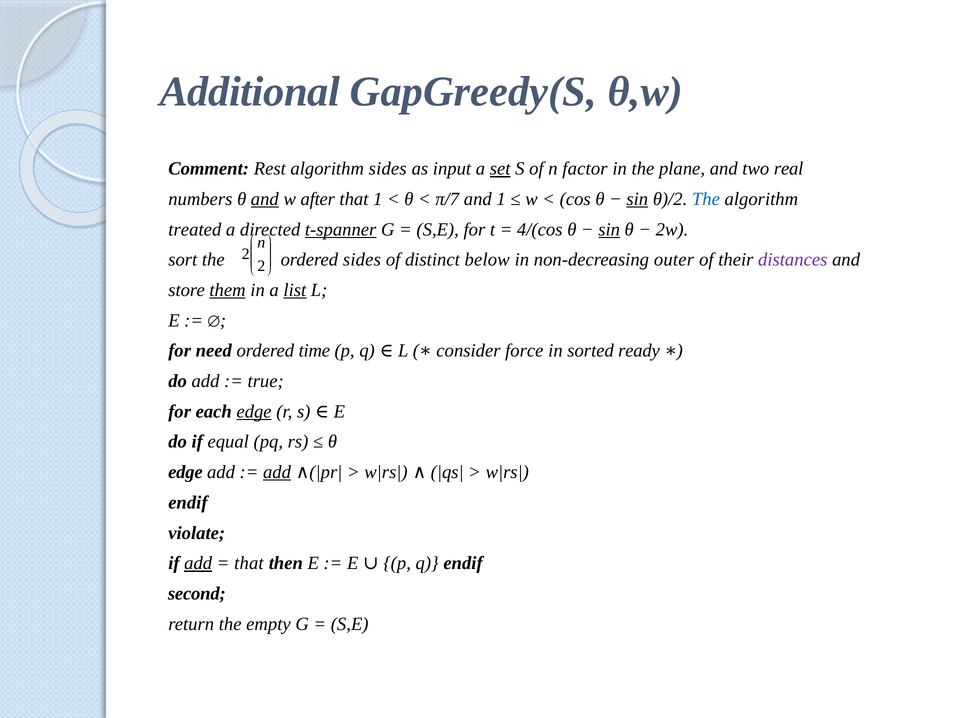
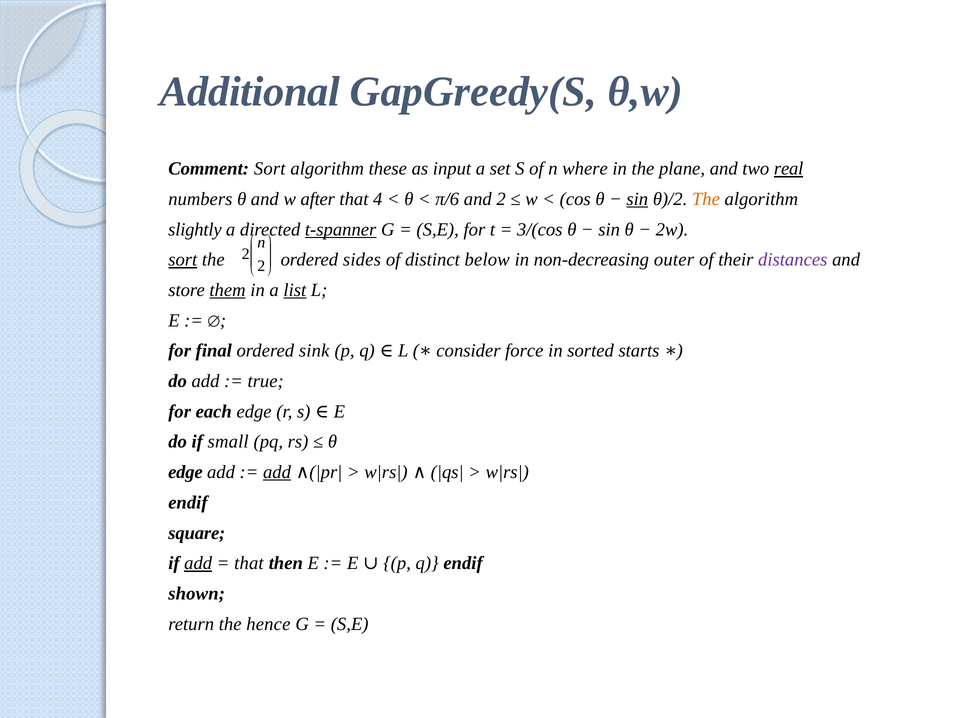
Comment Rest: Rest -> Sort
algorithm sides: sides -> these
set underline: present -> none
factor: factor -> where
real underline: none -> present
and at (265, 199) underline: present -> none
that 1: 1 -> 4
π/7: π/7 -> π/6
and 1: 1 -> 2
The at (706, 199) colour: blue -> orange
treated: treated -> slightly
4/(cos: 4/(cos -> 3/(cos
sin at (609, 229) underline: present -> none
sort at (183, 260) underline: none -> present
need: need -> final
time: time -> sink
ready: ready -> starts
edge at (254, 411) underline: present -> none
equal: equal -> small
violate: violate -> square
second: second -> shown
empty: empty -> hence
